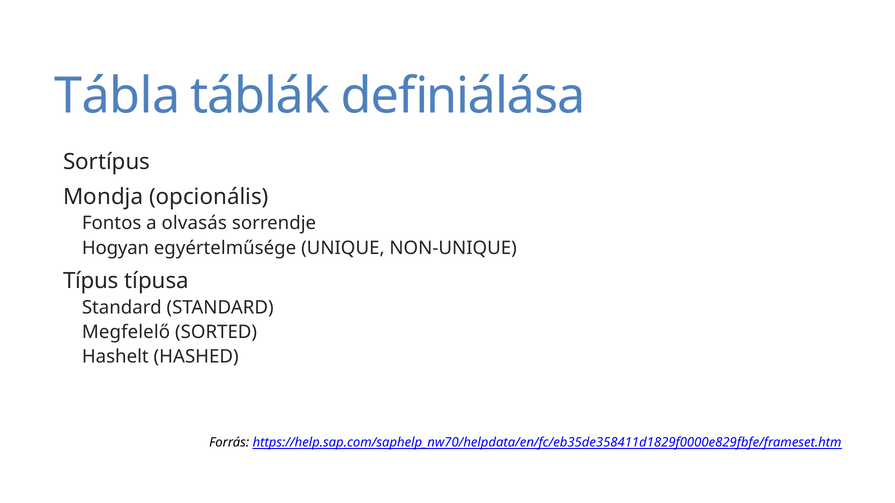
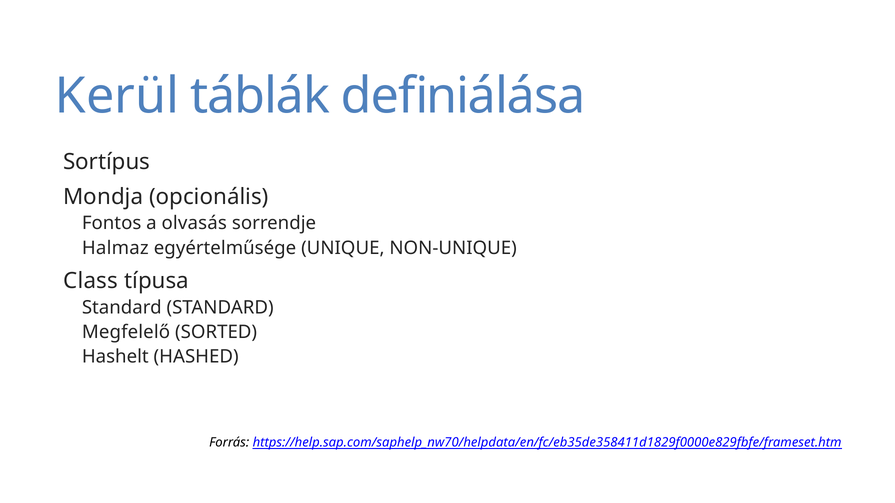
Tábla: Tábla -> Kerül
Hogyan: Hogyan -> Halmaz
Típus: Típus -> Class
